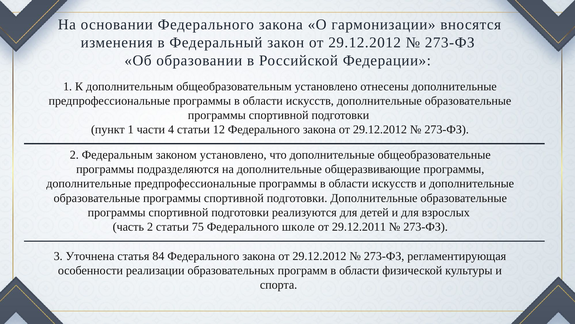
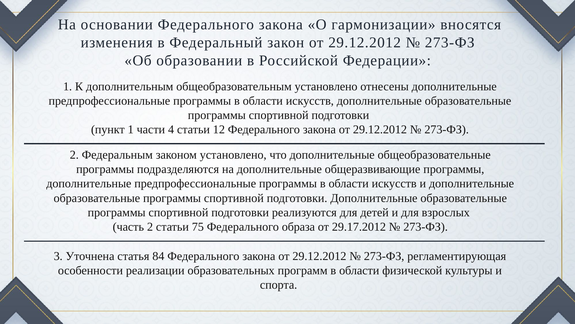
школе: школе -> образа
29.12.2011: 29.12.2011 -> 29.17.2012
